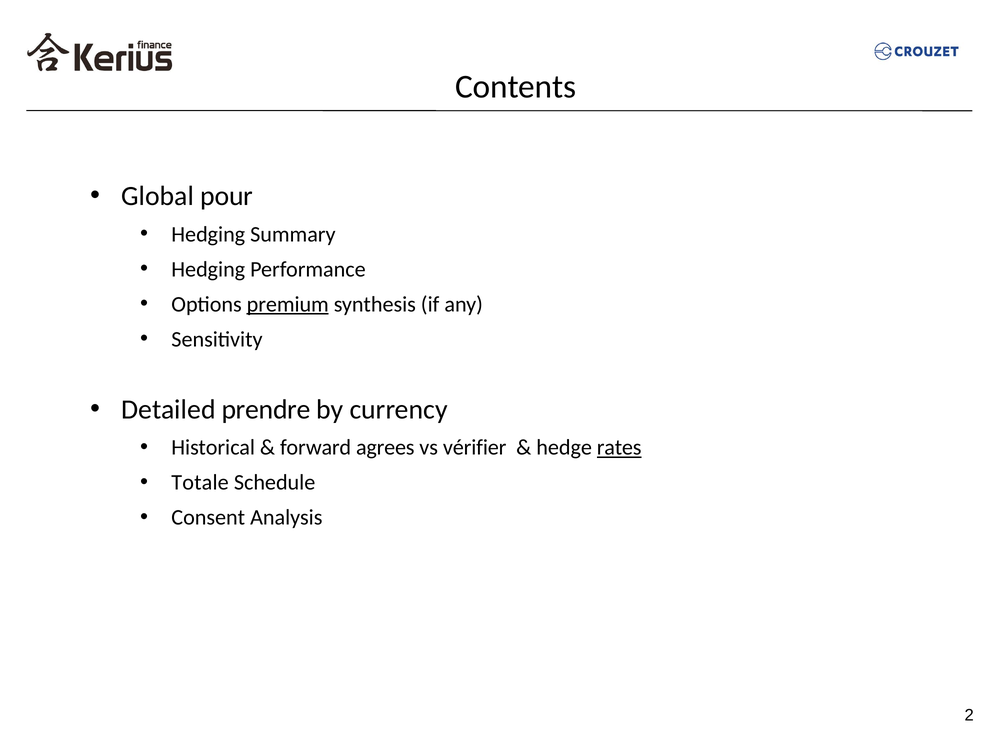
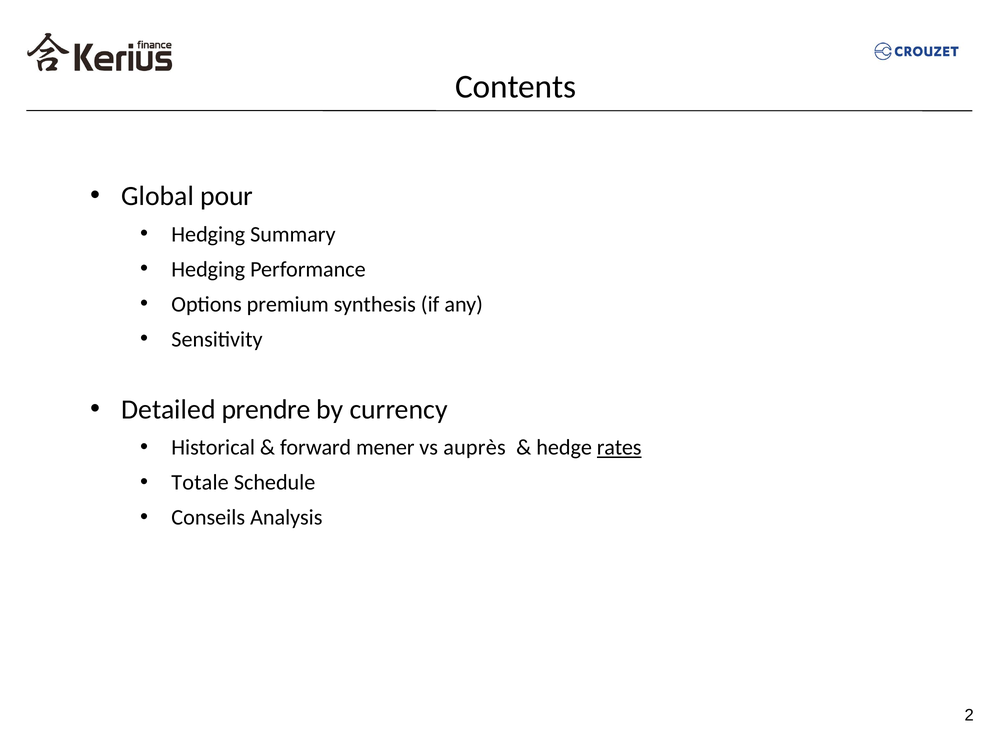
premium underline: present -> none
agrees: agrees -> mener
vérifier: vérifier -> auprès
Consent: Consent -> Conseils
